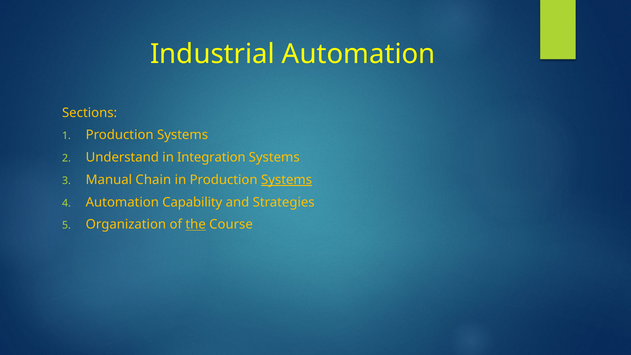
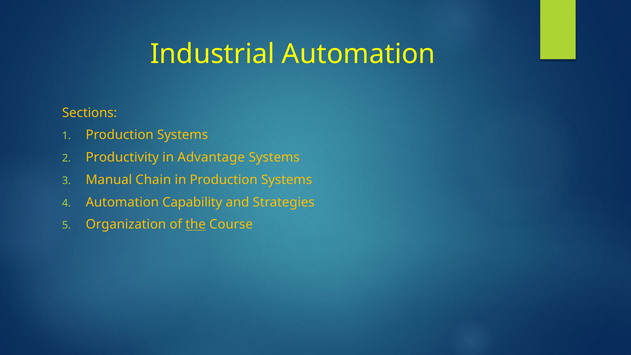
Understand: Understand -> Productivity
Integration: Integration -> Advantage
Systems at (287, 180) underline: present -> none
